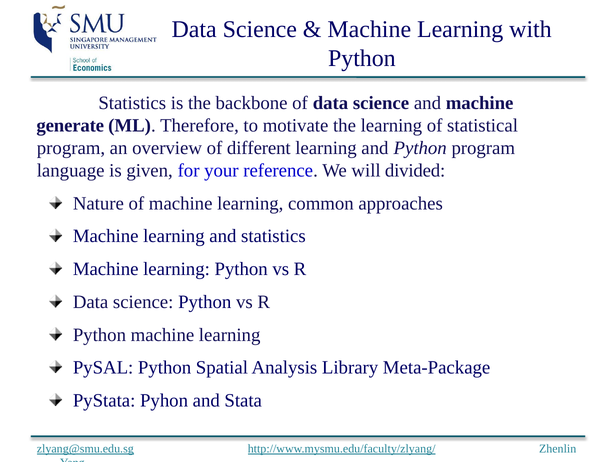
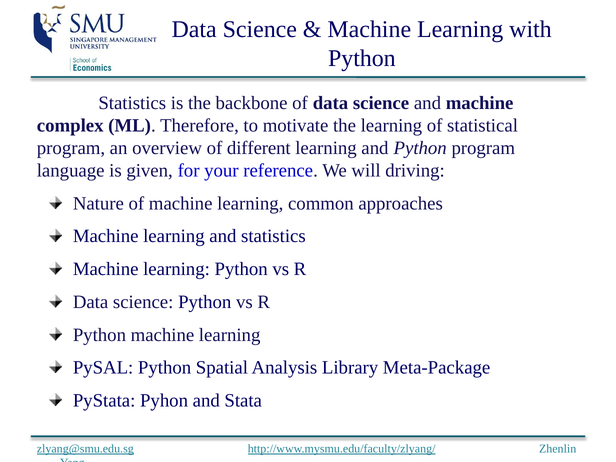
generate: generate -> complex
divided: divided -> driving
